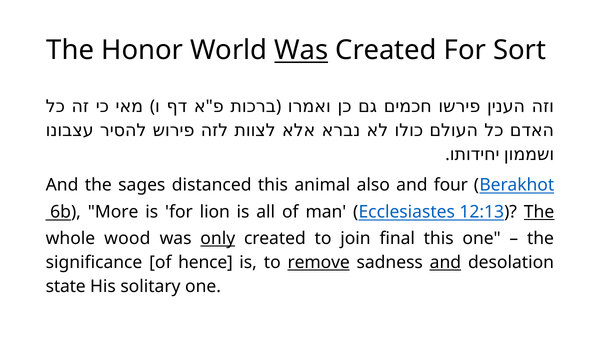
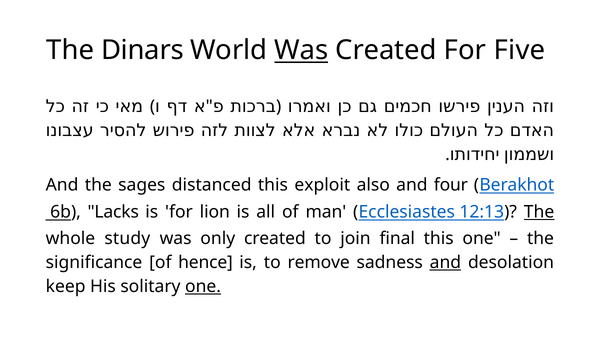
Honor: Honor -> Dinars
Sort: Sort -> Five
animal: animal -> exploit
More: More -> Lacks
wood: wood -> study
only underline: present -> none
remove underline: present -> none
state: state -> keep
one at (203, 287) underline: none -> present
